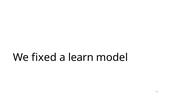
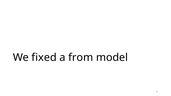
learn: learn -> from
